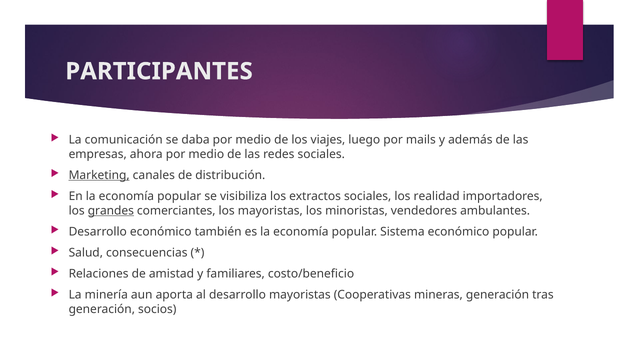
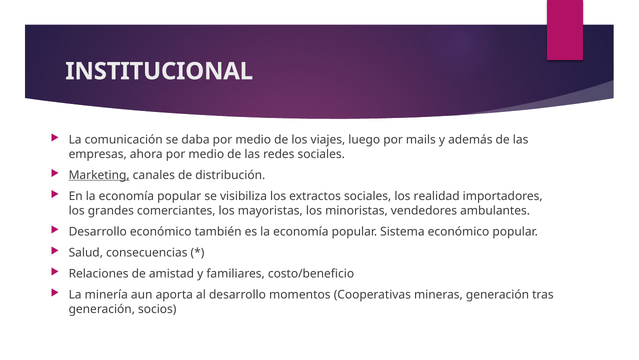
PARTICIPANTES: PARTICIPANTES -> INSTITUCIONAL
grandes underline: present -> none
desarrollo mayoristas: mayoristas -> momentos
